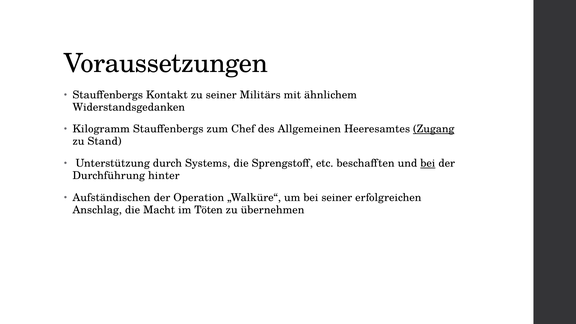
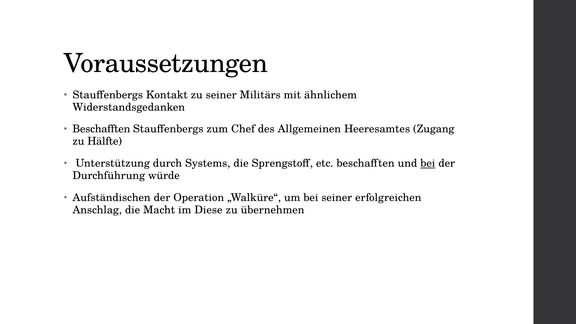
Kilogramm at (101, 129): Kilogramm -> Beschafften
Zugang underline: present -> none
Stand: Stand -> Hälfte
hinter: hinter -> würde
Töten: Töten -> Diese
